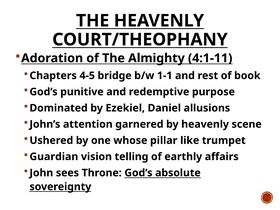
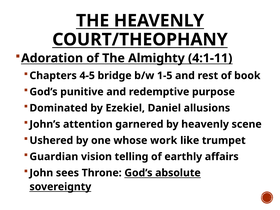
1-1: 1-1 -> 1-5
pillar: pillar -> work
